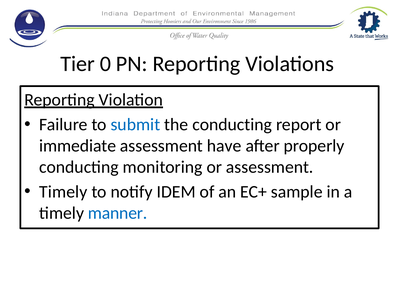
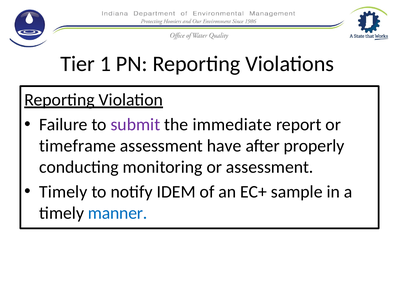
0: 0 -> 1
submit colour: blue -> purple
the conducting: conducting -> immediate
immediate: immediate -> timeframe
